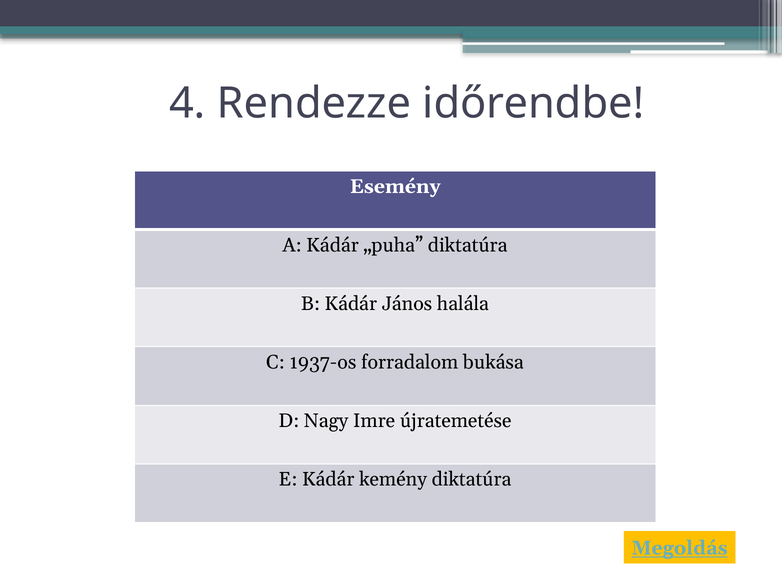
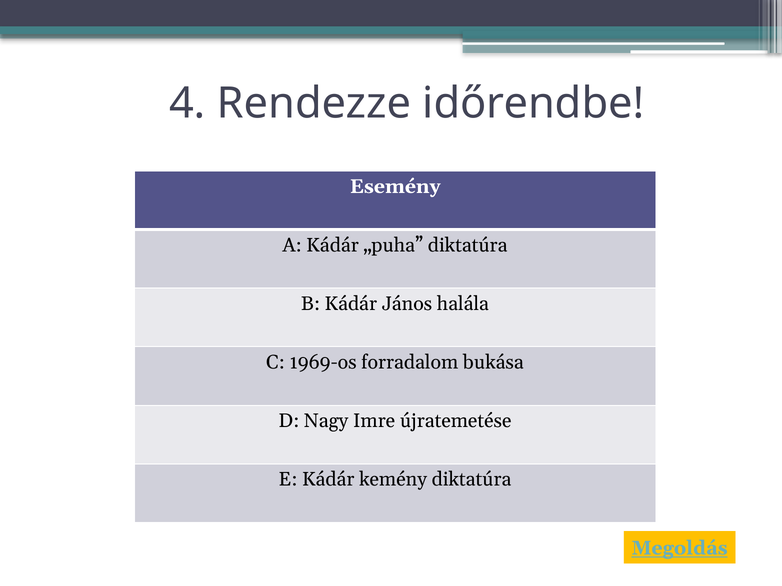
1937-os: 1937-os -> 1969-os
